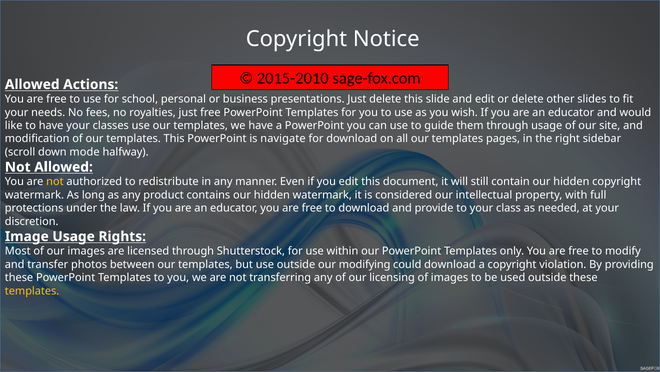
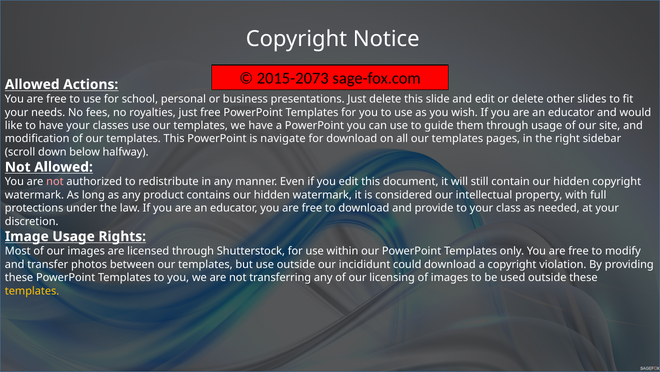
2015-2010: 2015-2010 -> 2015-2073
mode: mode -> below
not at (55, 181) colour: yellow -> pink
modifying: modifying -> incididunt
